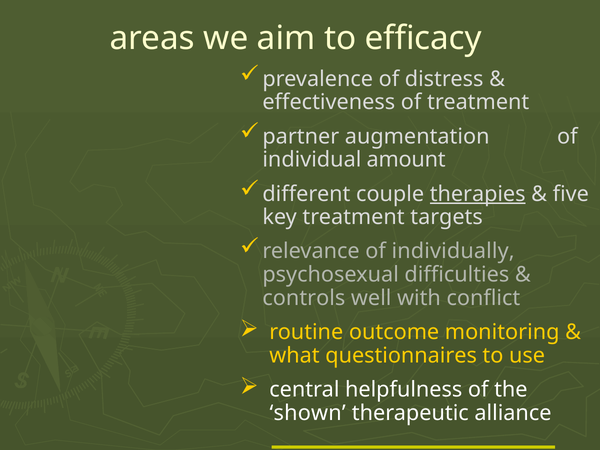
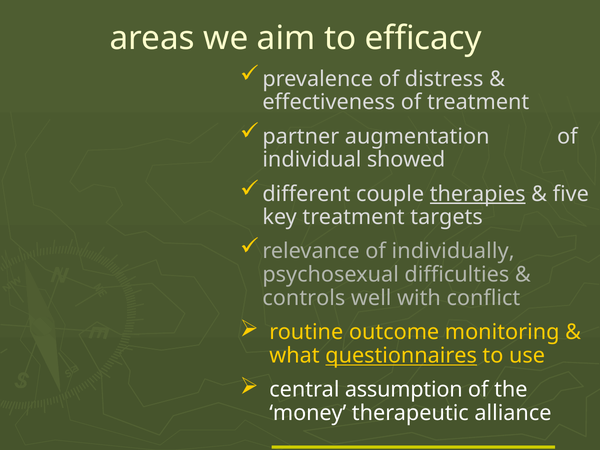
amount: amount -> showed
questionnaires underline: none -> present
helpfulness: helpfulness -> assumption
shown: shown -> money
